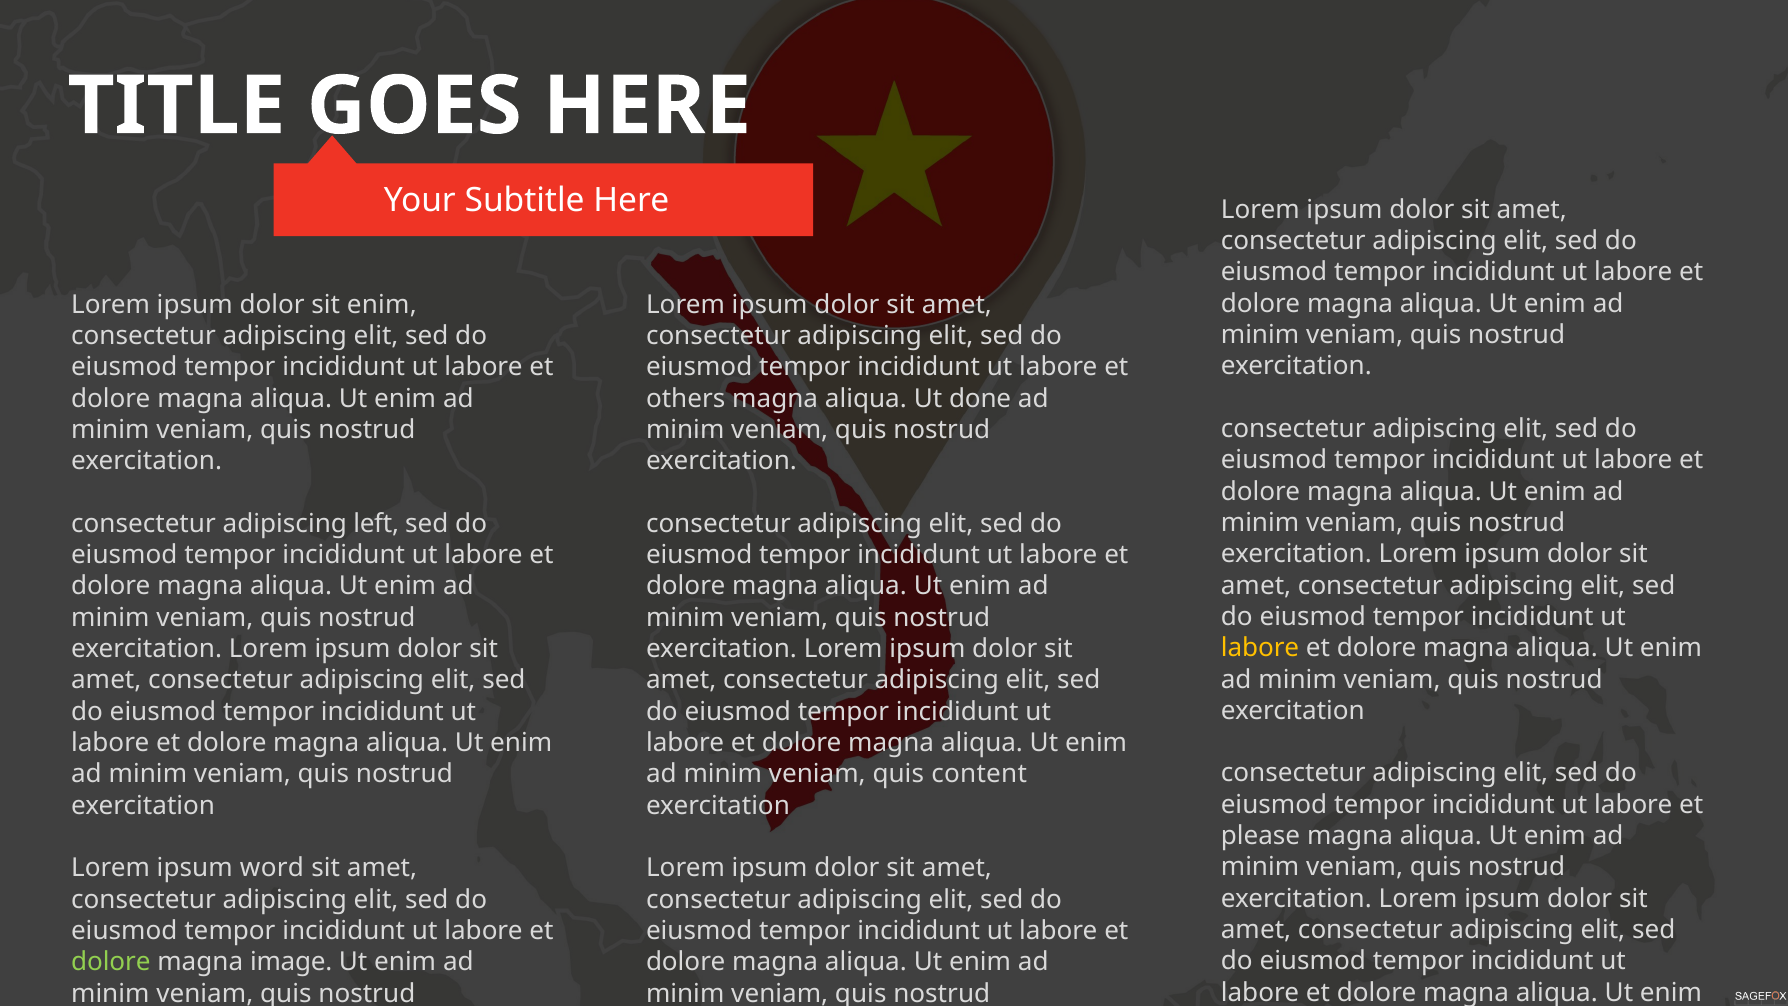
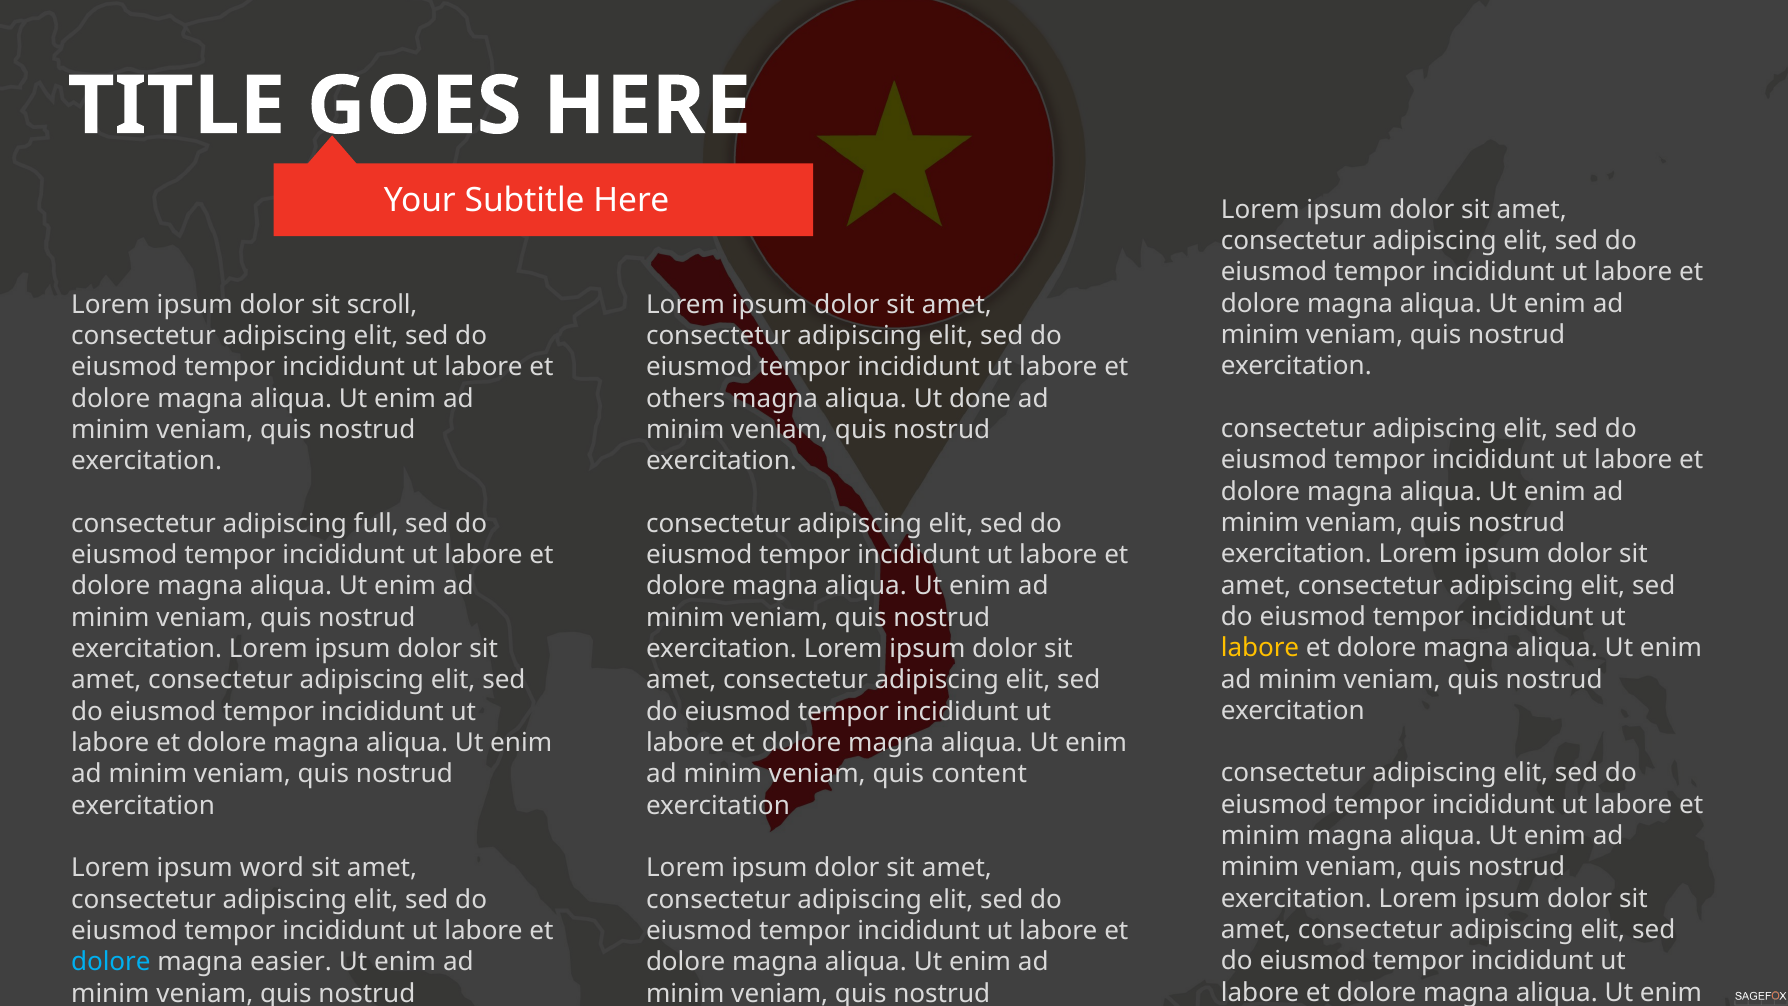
sit enim: enim -> scroll
left: left -> full
please at (1261, 836): please -> minim
dolore at (111, 962) colour: light green -> light blue
image: image -> easier
